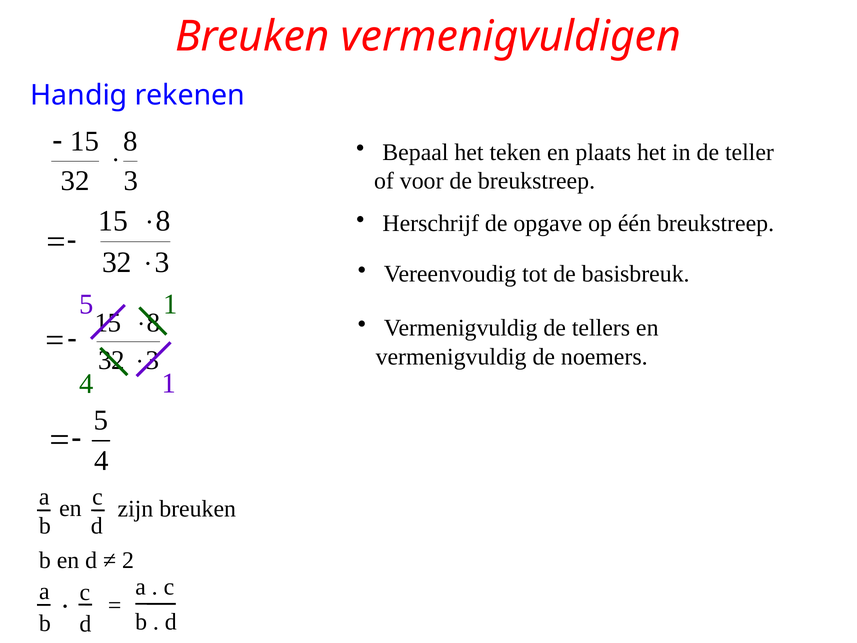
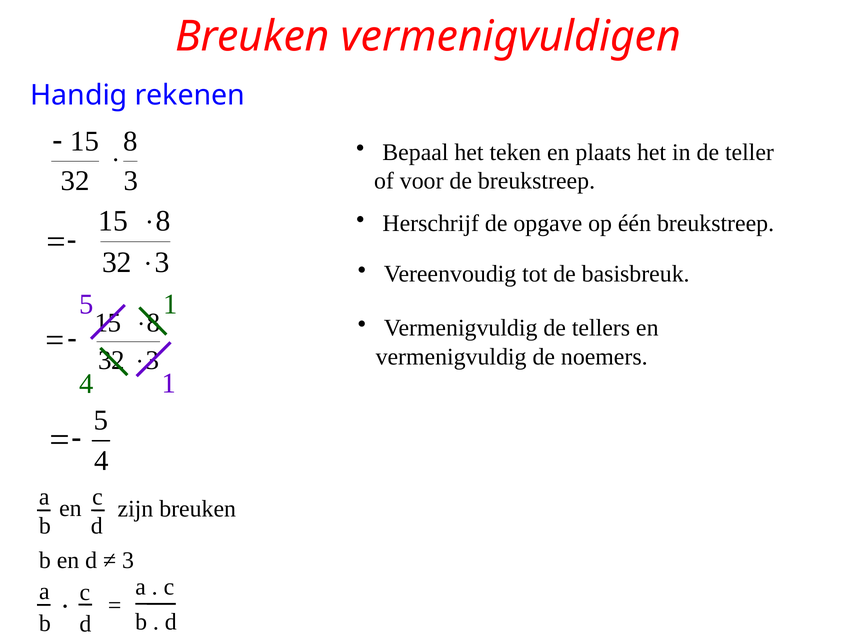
2 at (128, 560): 2 -> 3
